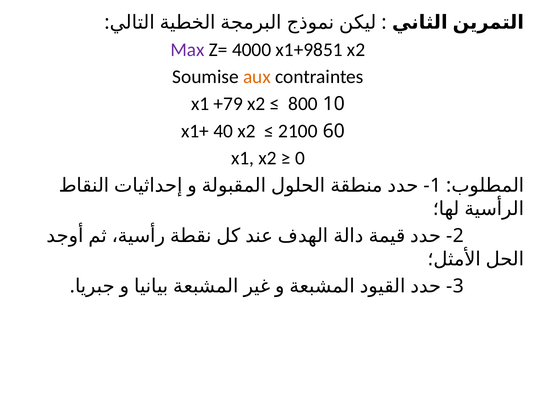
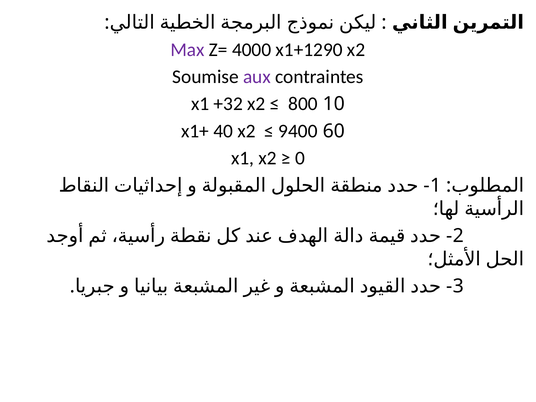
x1+9851: x1+9851 -> x1+1290
aux colour: orange -> purple
+79: +79 -> +32
2100: 2100 -> 9400
